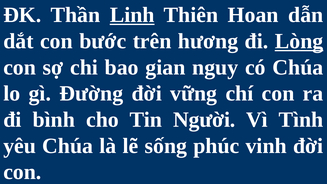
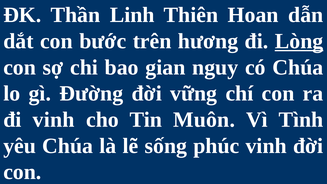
Linh underline: present -> none
đi bình: bình -> vinh
Người: Người -> Muôn
